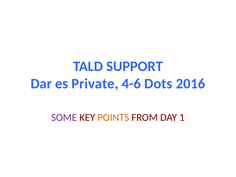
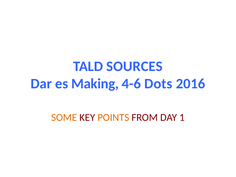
SUPPORT: SUPPORT -> SOURCES
Private: Private -> Making
SOME colour: purple -> orange
